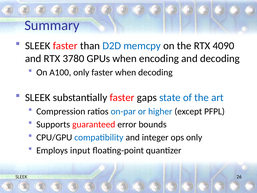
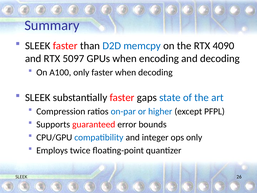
3780: 3780 -> 5097
input: input -> twice
